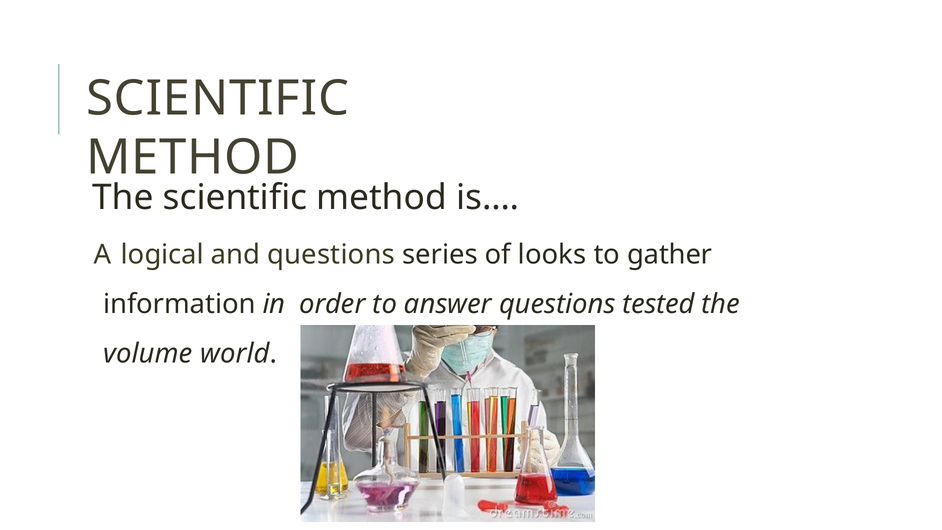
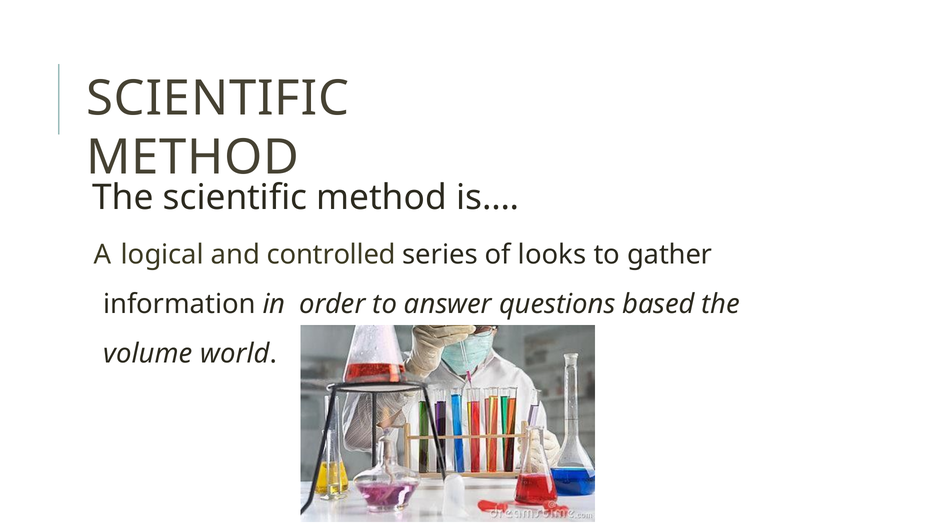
and questions: questions -> controlled
tested: tested -> based
